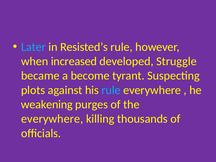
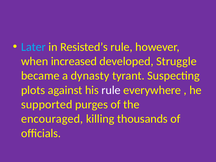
become: become -> dynasty
rule at (111, 90) colour: light blue -> white
weakening: weakening -> supported
everywhere at (52, 119): everywhere -> encouraged
